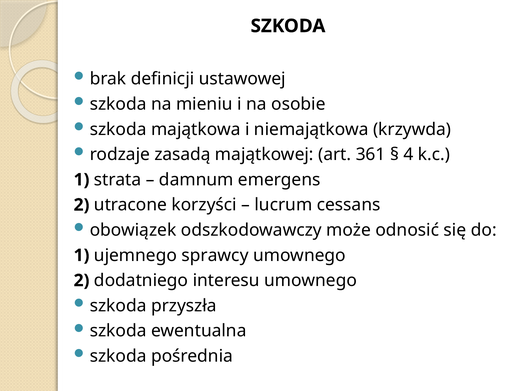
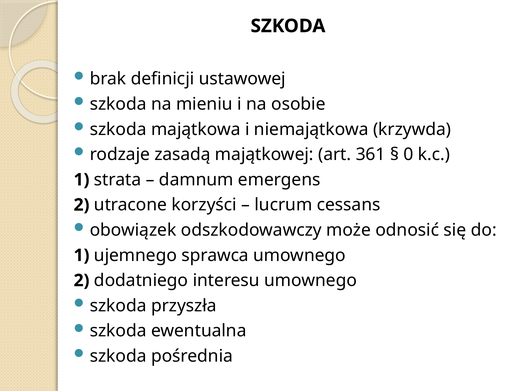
4: 4 -> 0
sprawcy: sprawcy -> sprawca
